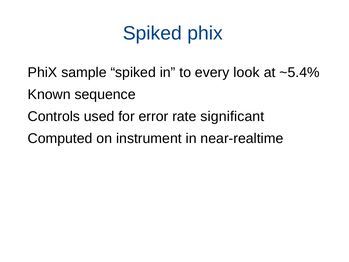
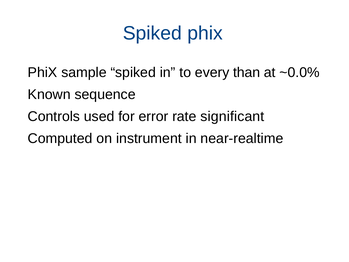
look: look -> than
~5.4%: ~5.4% -> ~0.0%
